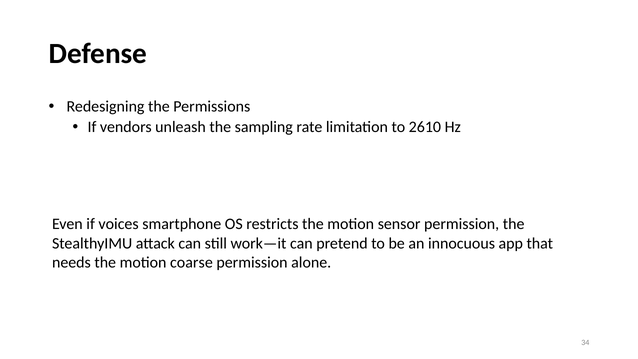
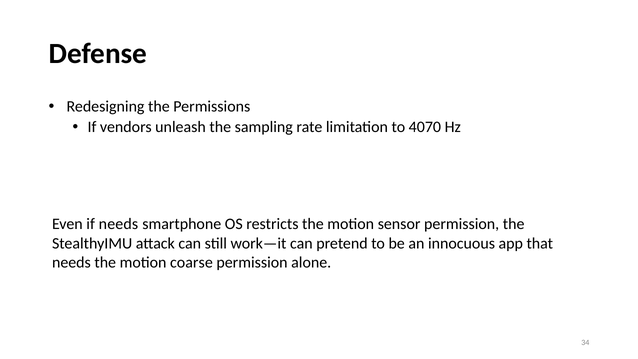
2610: 2610 -> 4070
if voices: voices -> needs
